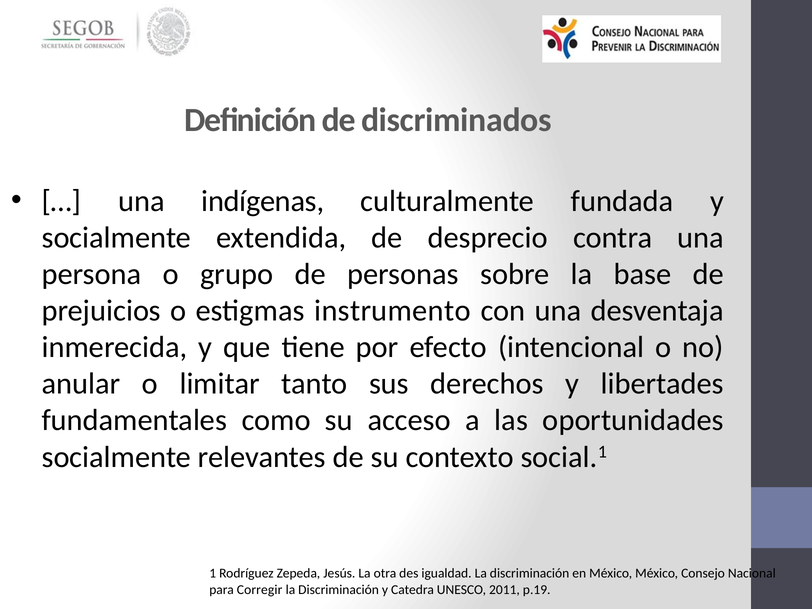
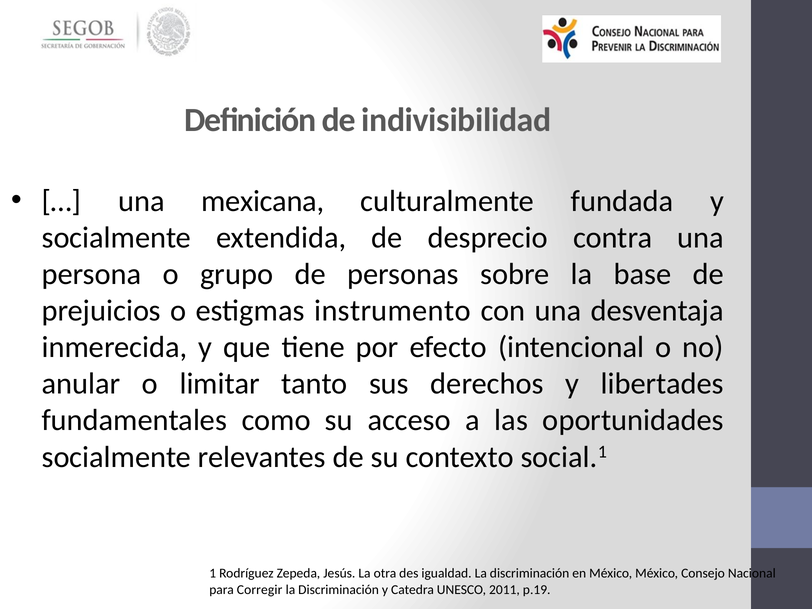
discriminados: discriminados -> indivisibilidad
indígenas: indígenas -> mexicana
